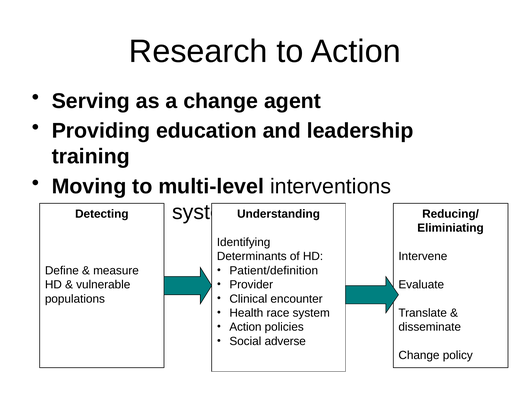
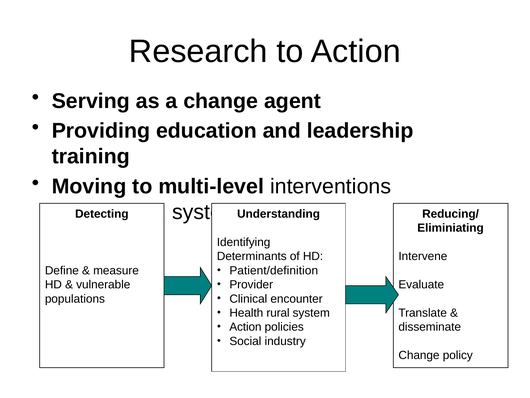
race: race -> rural
adverse: adverse -> industry
